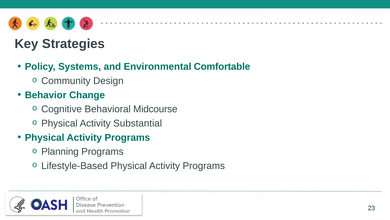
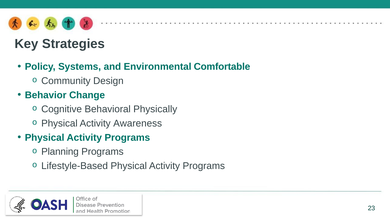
Midcourse: Midcourse -> Physically
Substantial: Substantial -> Awareness
